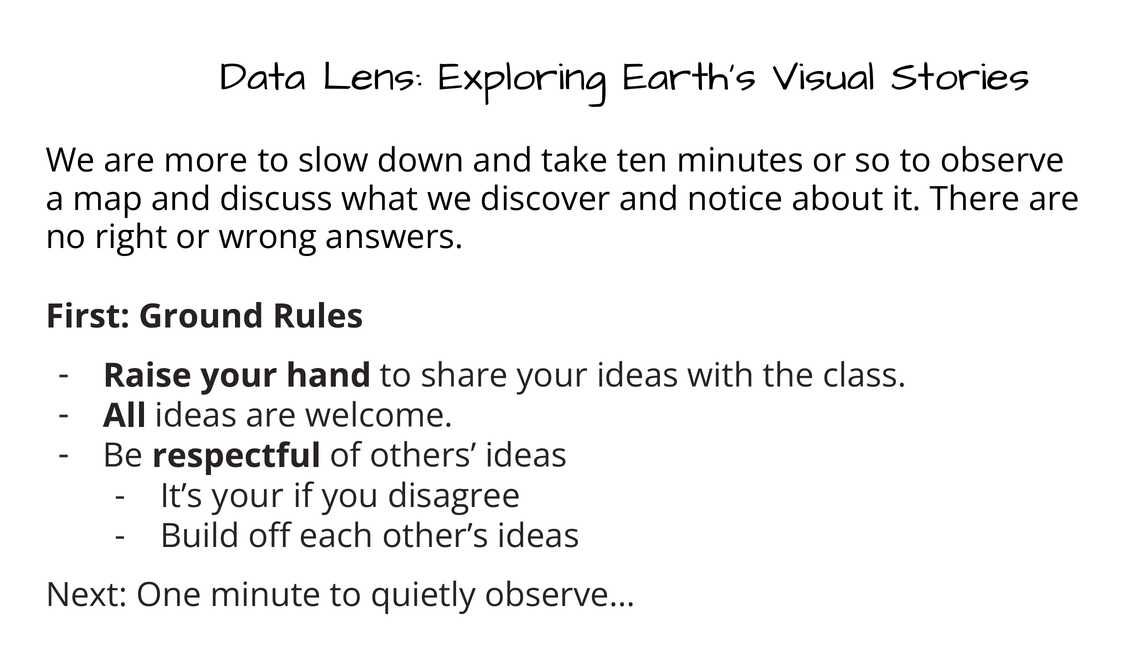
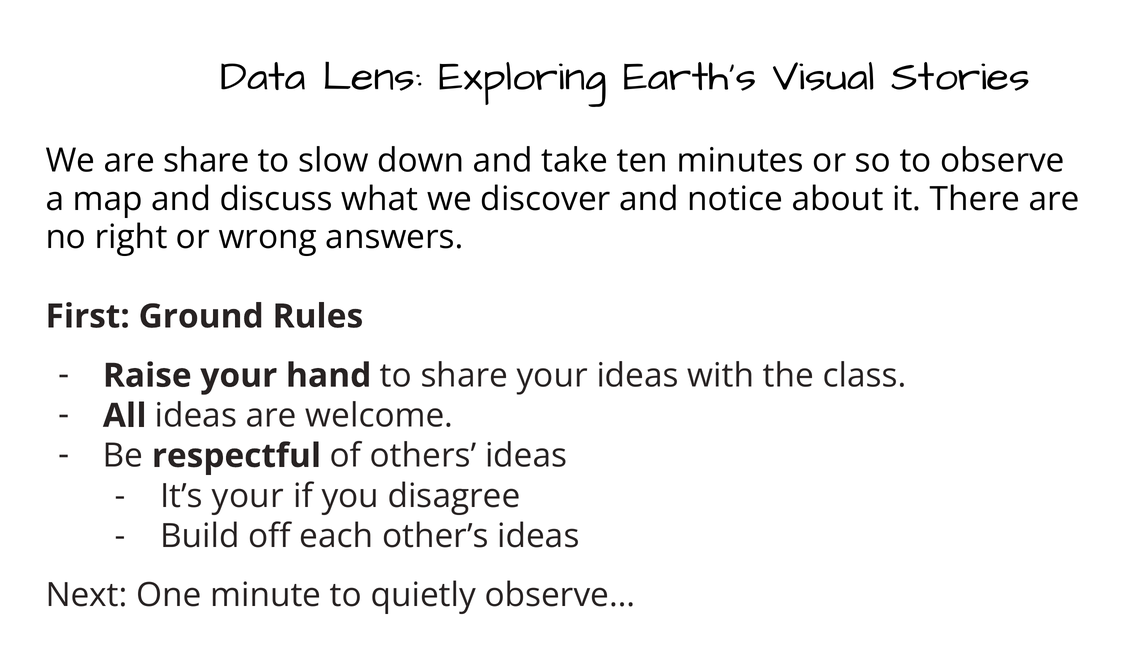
are more: more -> share
